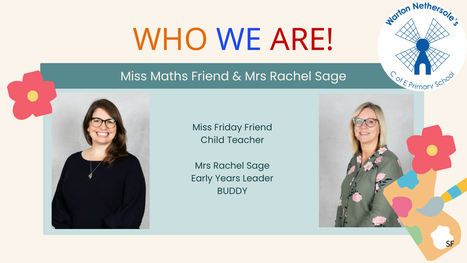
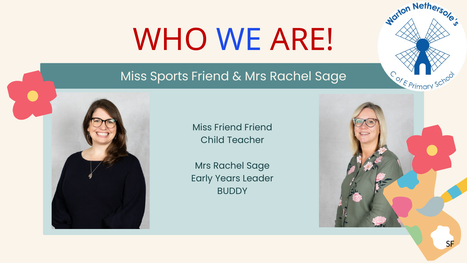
WHO colour: orange -> red
Maths: Maths -> Sports
Miss Friday: Friday -> Friend
